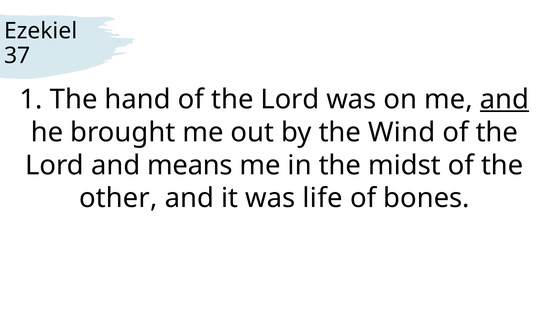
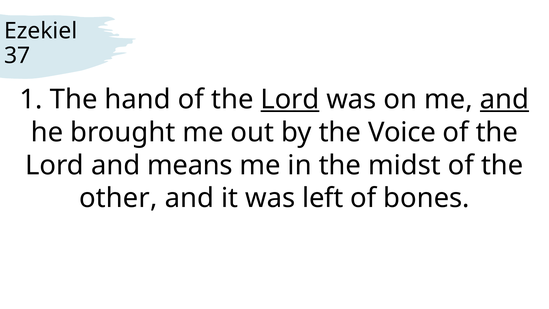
Lord at (290, 99) underline: none -> present
Wind: Wind -> Voice
life: life -> left
